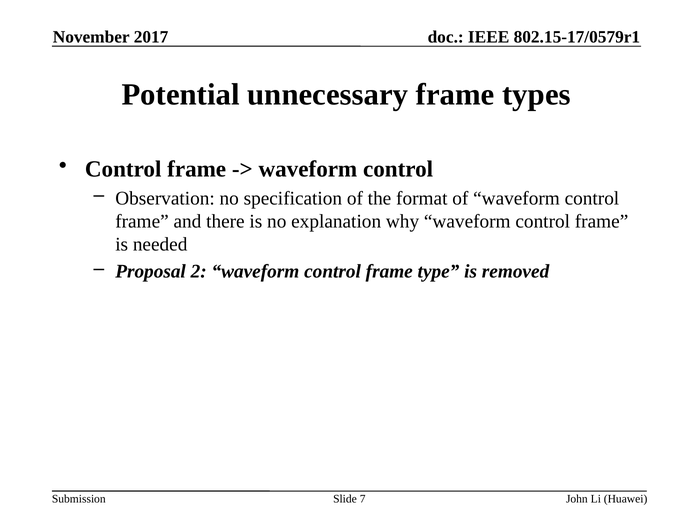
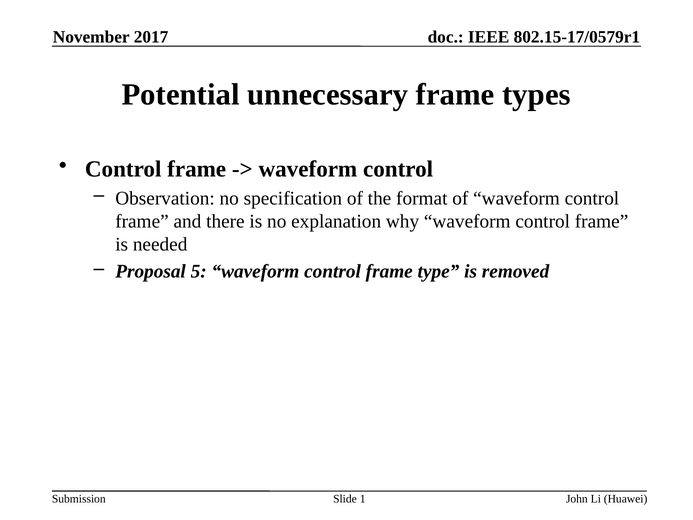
2: 2 -> 5
7: 7 -> 1
